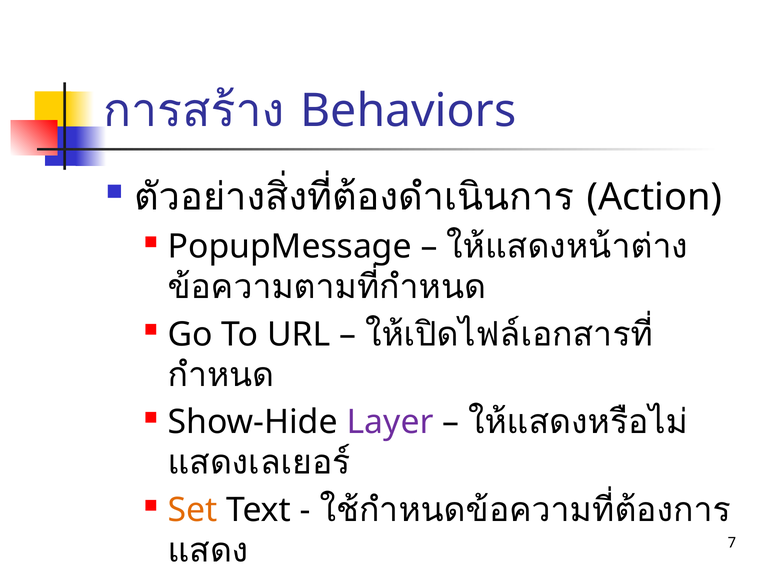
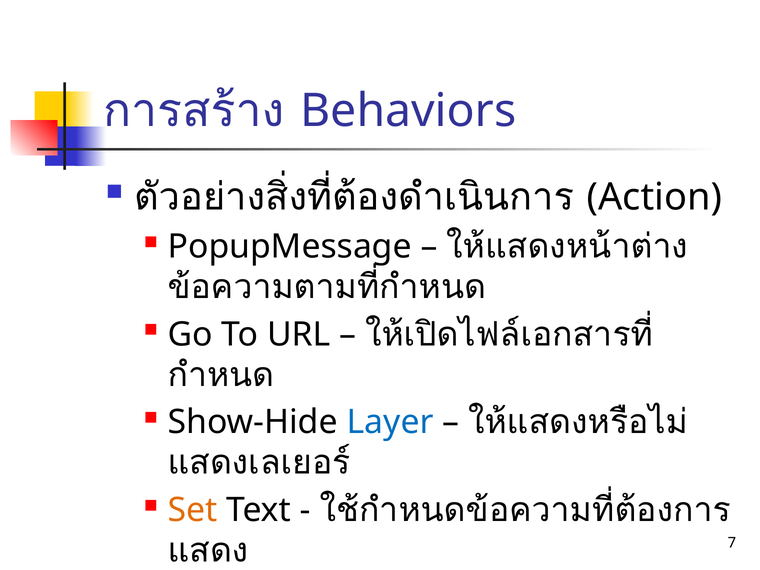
Layer colour: purple -> blue
